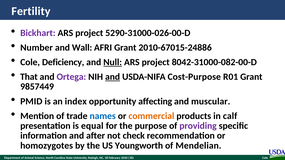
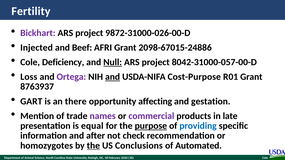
5290-31000-026-00-D: 5290-31000-026-00-D -> 9872-31000-026-00-D
Number: Number -> Injected
Wall: Wall -> Beef
2010-67015-24886: 2010-67015-24886 -> 2098-67015-24886
8042-31000-082-00-D: 8042-31000-082-00-D -> 8042-31000-057-00-D
That: That -> Loss
9857449: 9857449 -> 8763937
PMID: PMID -> GART
index: index -> there
muscular: muscular -> gestation
names colour: blue -> purple
commercial colour: orange -> purple
calf: calf -> late
purpose underline: none -> present
providing colour: purple -> blue
the at (93, 146) underline: none -> present
Youngworth: Youngworth -> Conclusions
Mendelian: Mendelian -> Automated
